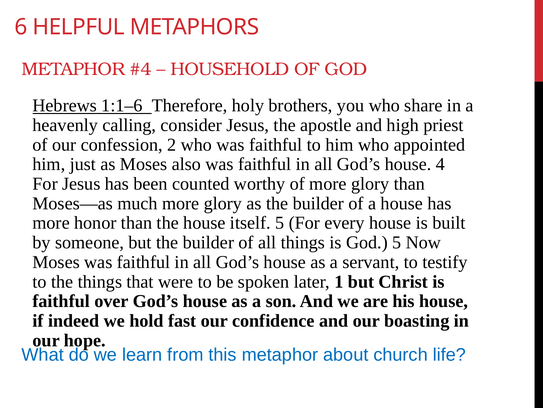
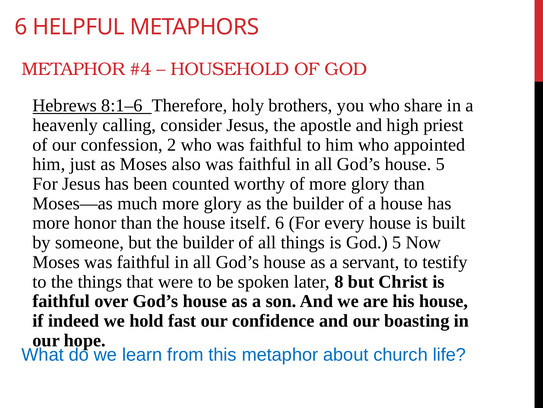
1:1–6: 1:1–6 -> 8:1–6
house 4: 4 -> 5
itself 5: 5 -> 6
1: 1 -> 8
